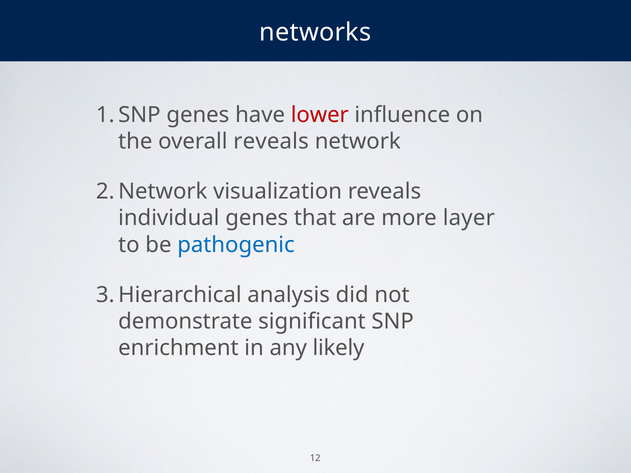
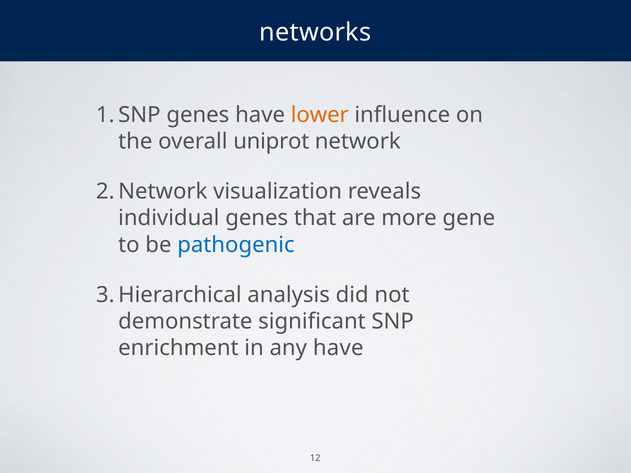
lower colour: red -> orange
overall reveals: reveals -> uniprot
layer: layer -> gene
any likely: likely -> have
